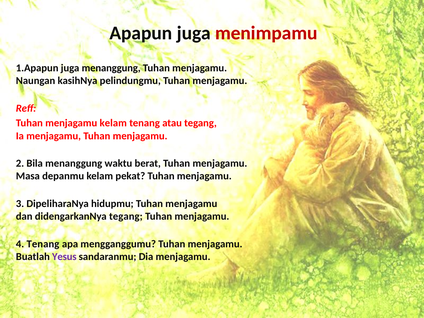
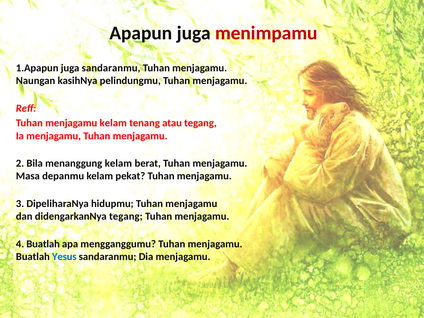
juga menanggung: menanggung -> sandaranmu
menanggung waktu: waktu -> kelam
4 Tenang: Tenang -> Buatlah
Yesus colour: purple -> blue
